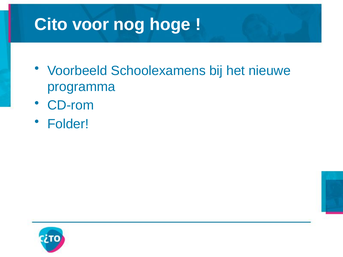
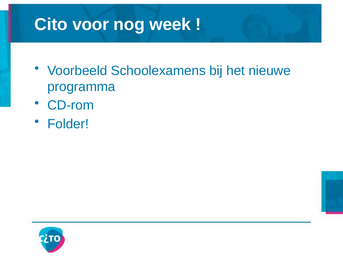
hoge: hoge -> week
